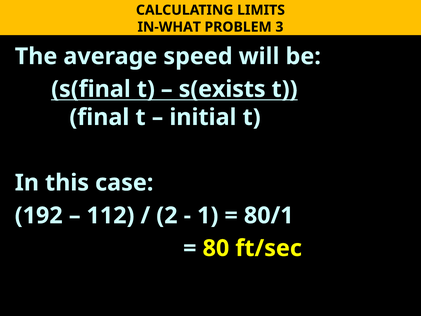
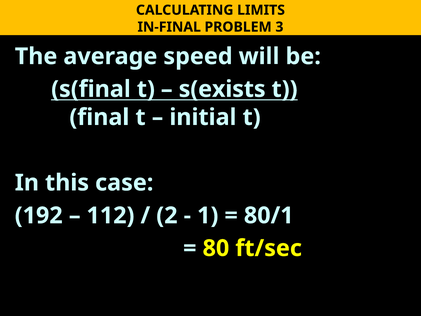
IN-WHAT: IN-WHAT -> IN-FINAL
